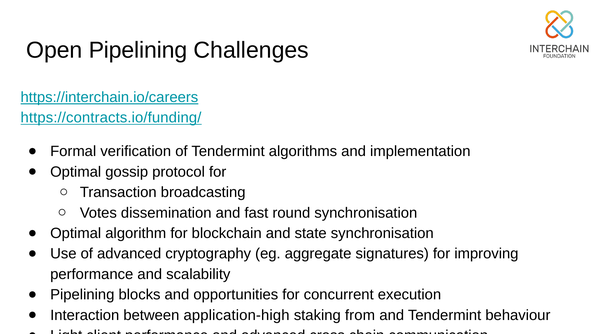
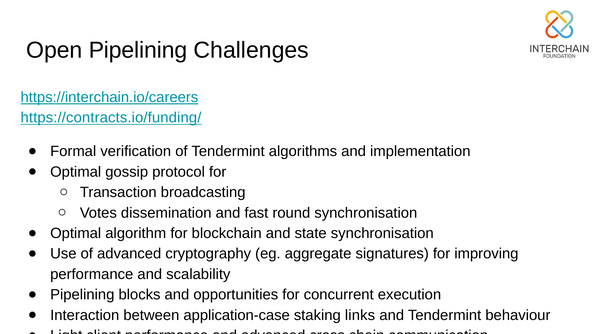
application-high: application-high -> application-case
from: from -> links
